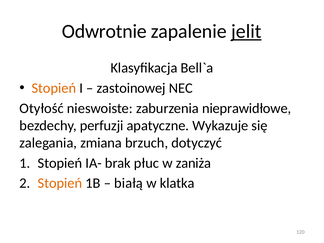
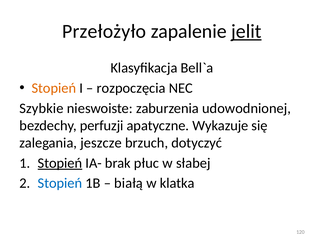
Odwrotnie: Odwrotnie -> Przełożyło
zastoinowej: zastoinowej -> rozpoczęcia
Otyłość: Otyłość -> Szybkie
nieprawidłowe: nieprawidłowe -> udowodnionej
zmiana: zmiana -> jeszcze
Stopień at (60, 163) underline: none -> present
zaniża: zaniża -> słabej
Stopień at (60, 183) colour: orange -> blue
